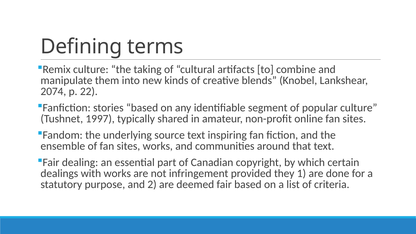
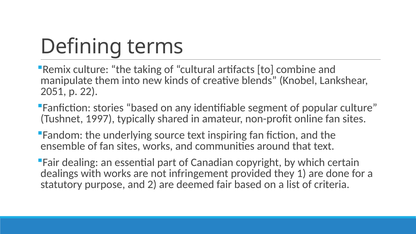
2074: 2074 -> 2051
